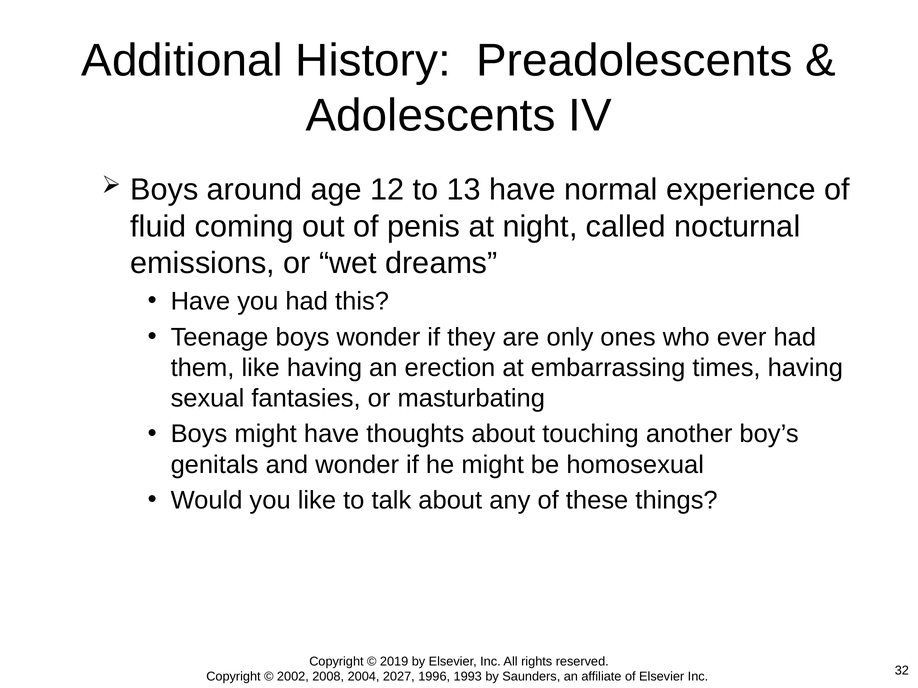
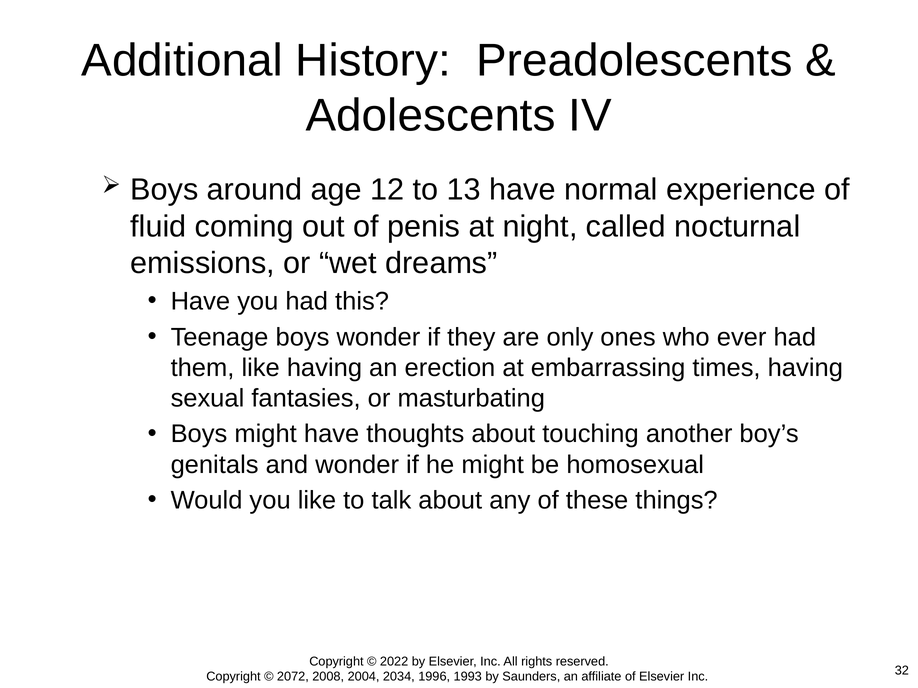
2019: 2019 -> 2022
2002: 2002 -> 2072
2027: 2027 -> 2034
